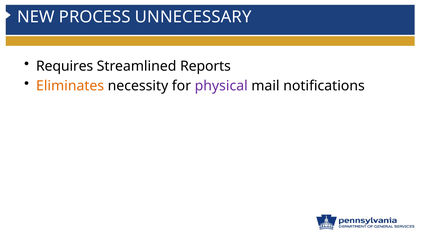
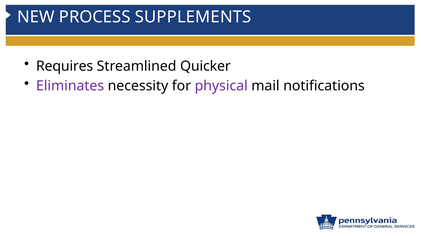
UNNECESSARY: UNNECESSARY -> SUPPLEMENTS
Reports: Reports -> Quicker
Eliminates colour: orange -> purple
